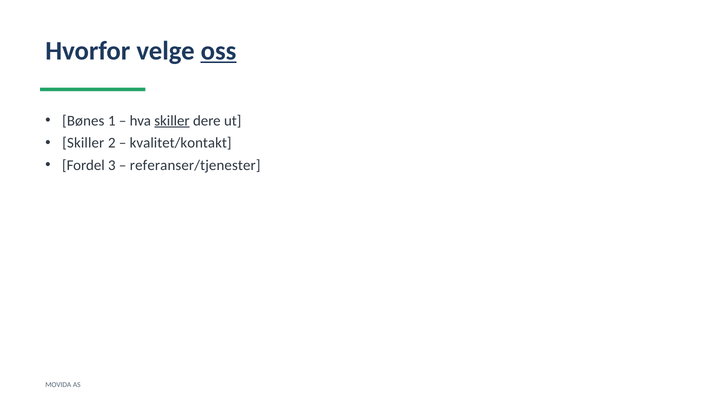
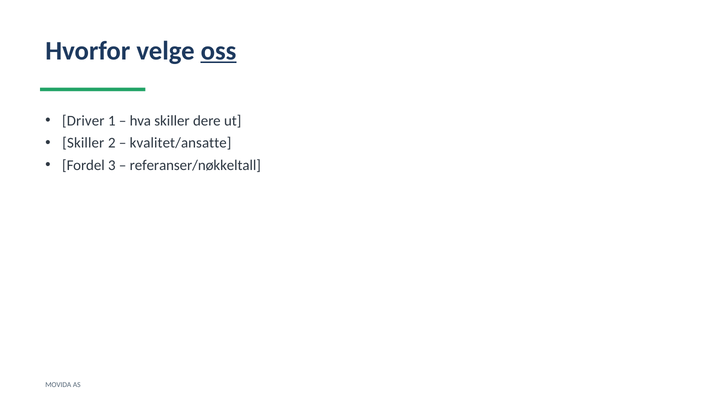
Bønes: Bønes -> Driver
skiller at (172, 121) underline: present -> none
kvalitet/kontakt: kvalitet/kontakt -> kvalitet/ansatte
referanser/tjenester: referanser/tjenester -> referanser/nøkkeltall
